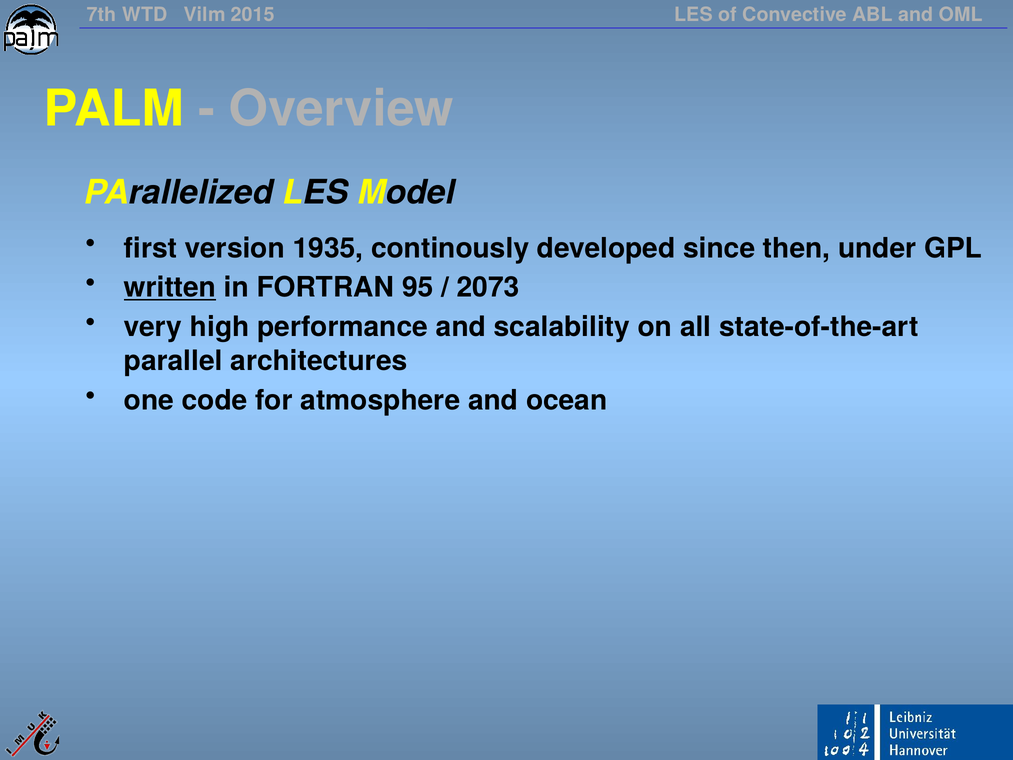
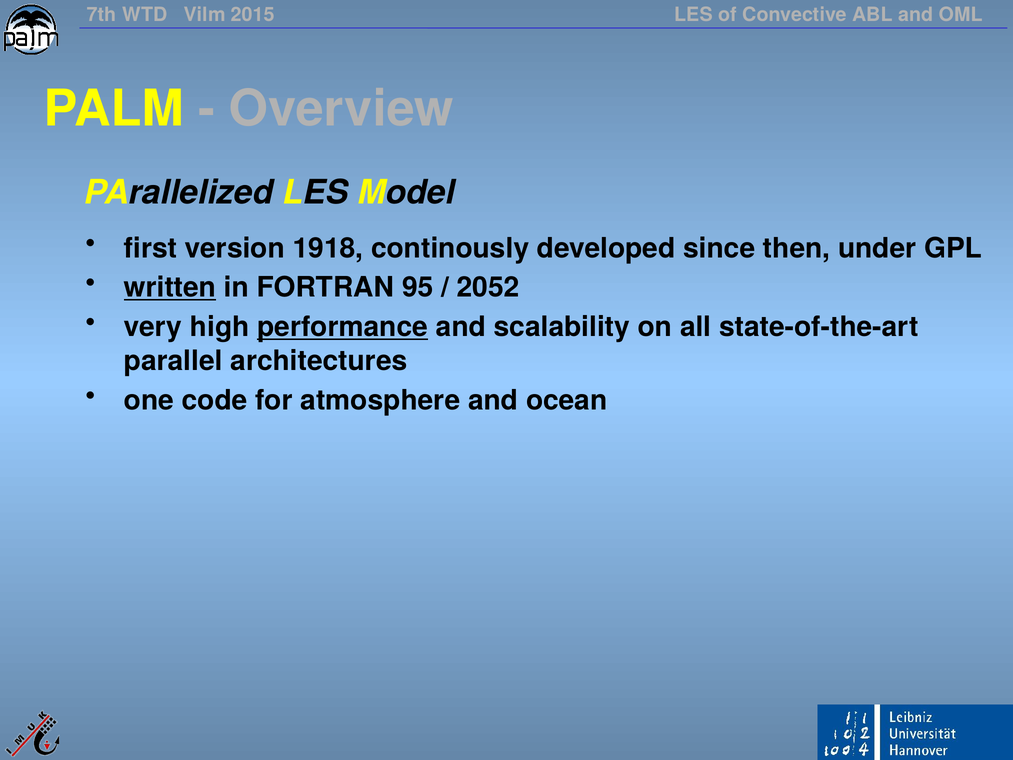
1935: 1935 -> 1918
2073: 2073 -> 2052
performance underline: none -> present
